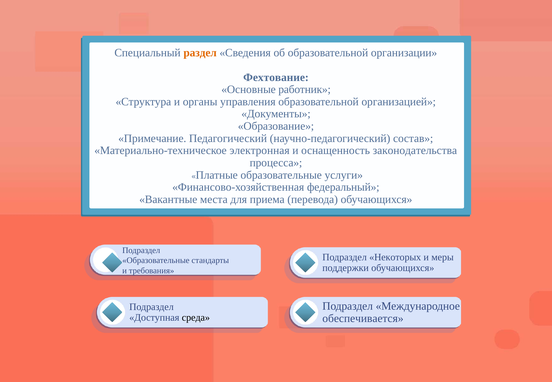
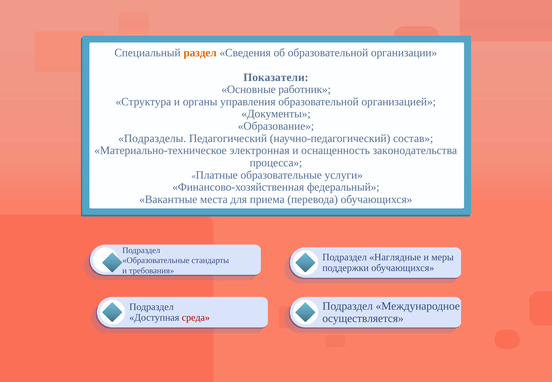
Фехтование: Фехтование -> Показатели
Примечание: Примечание -> Подразделы
Некоторых: Некоторых -> Наглядные
среда colour: black -> red
обеспечивается: обеспечивается -> осуществляется
